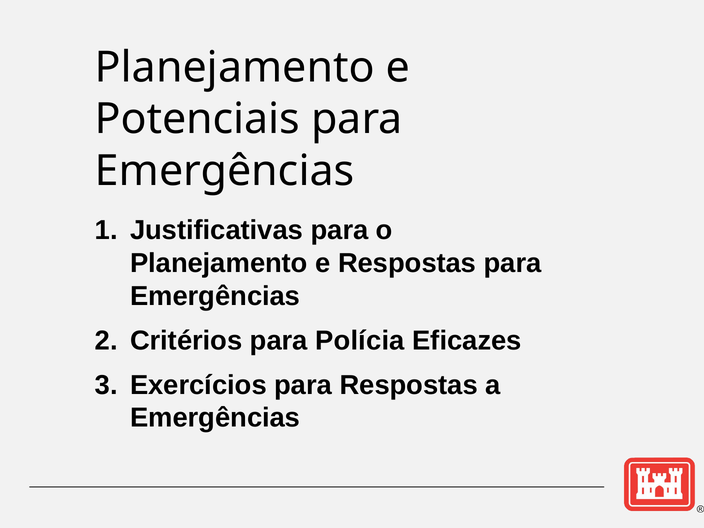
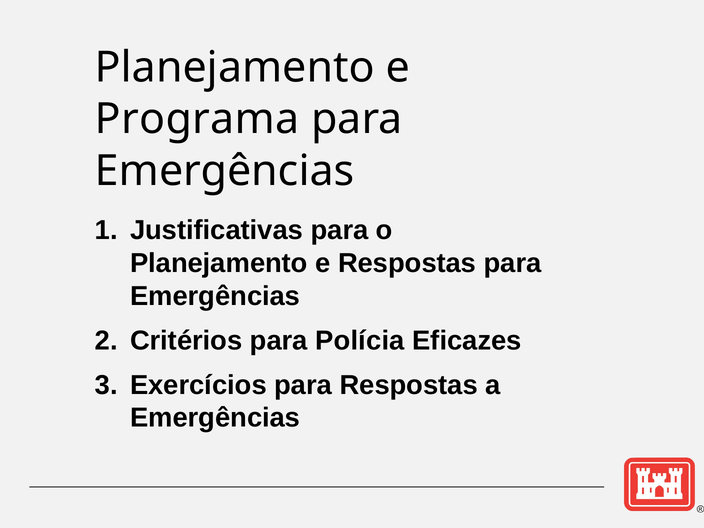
Potenciais: Potenciais -> Programa
